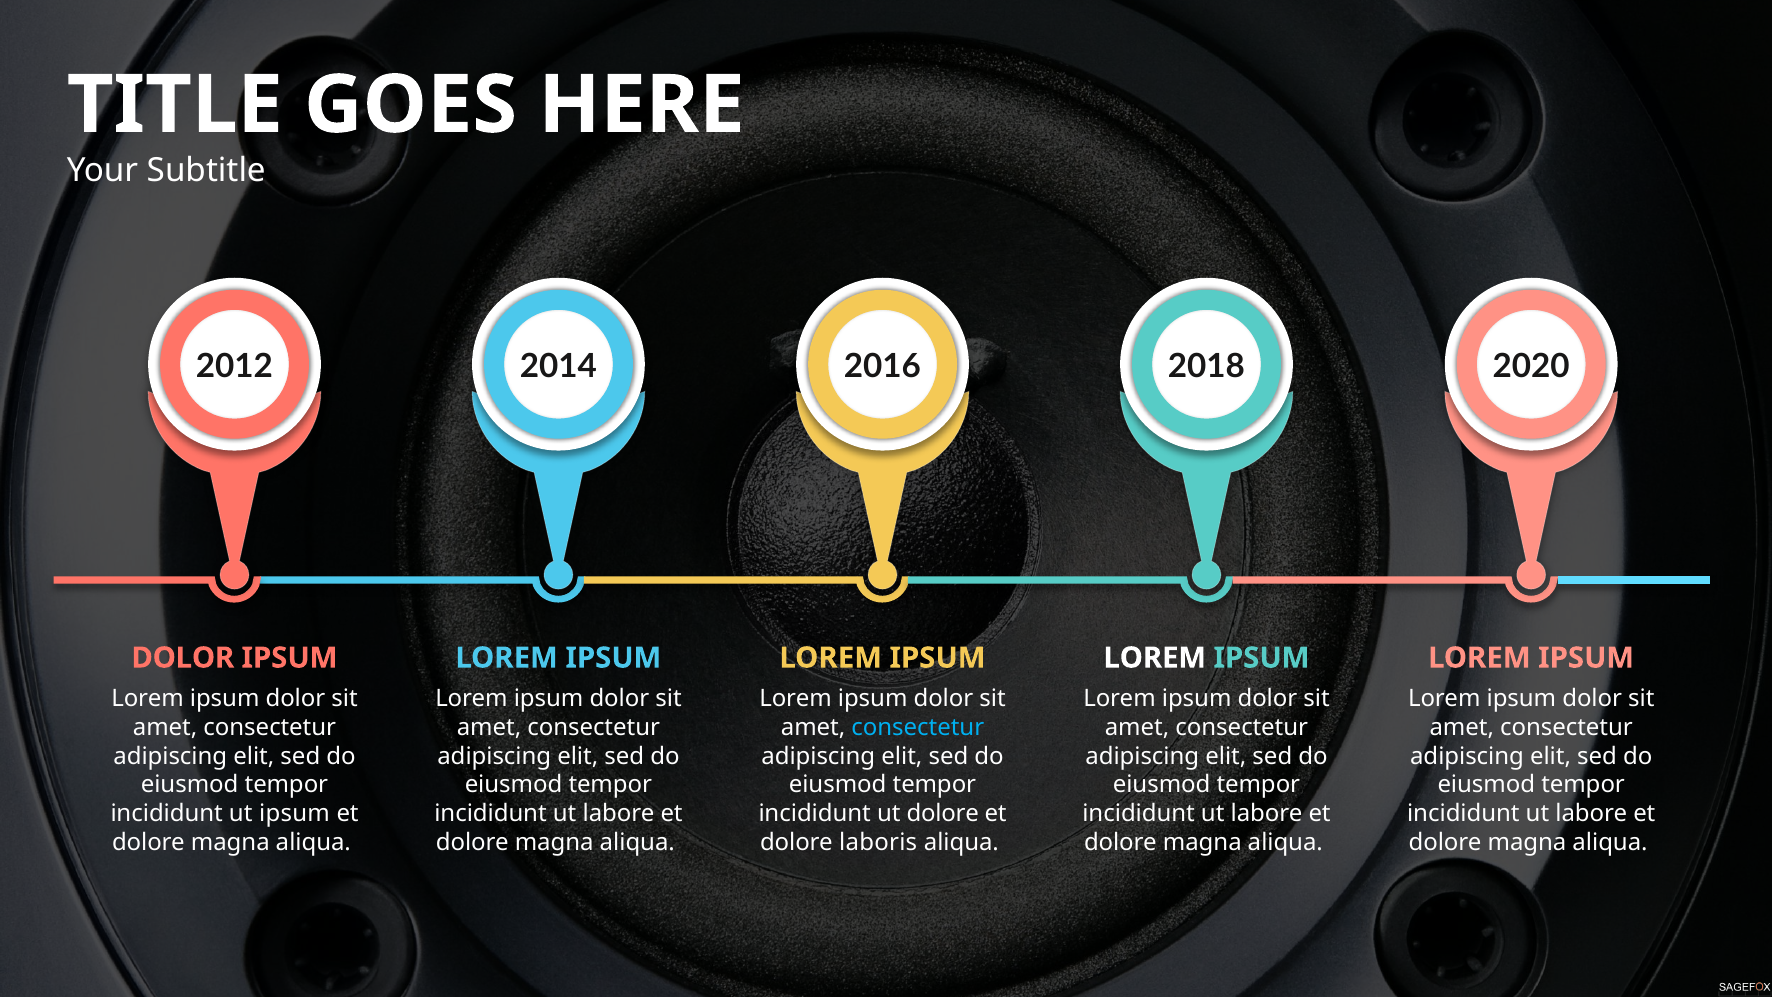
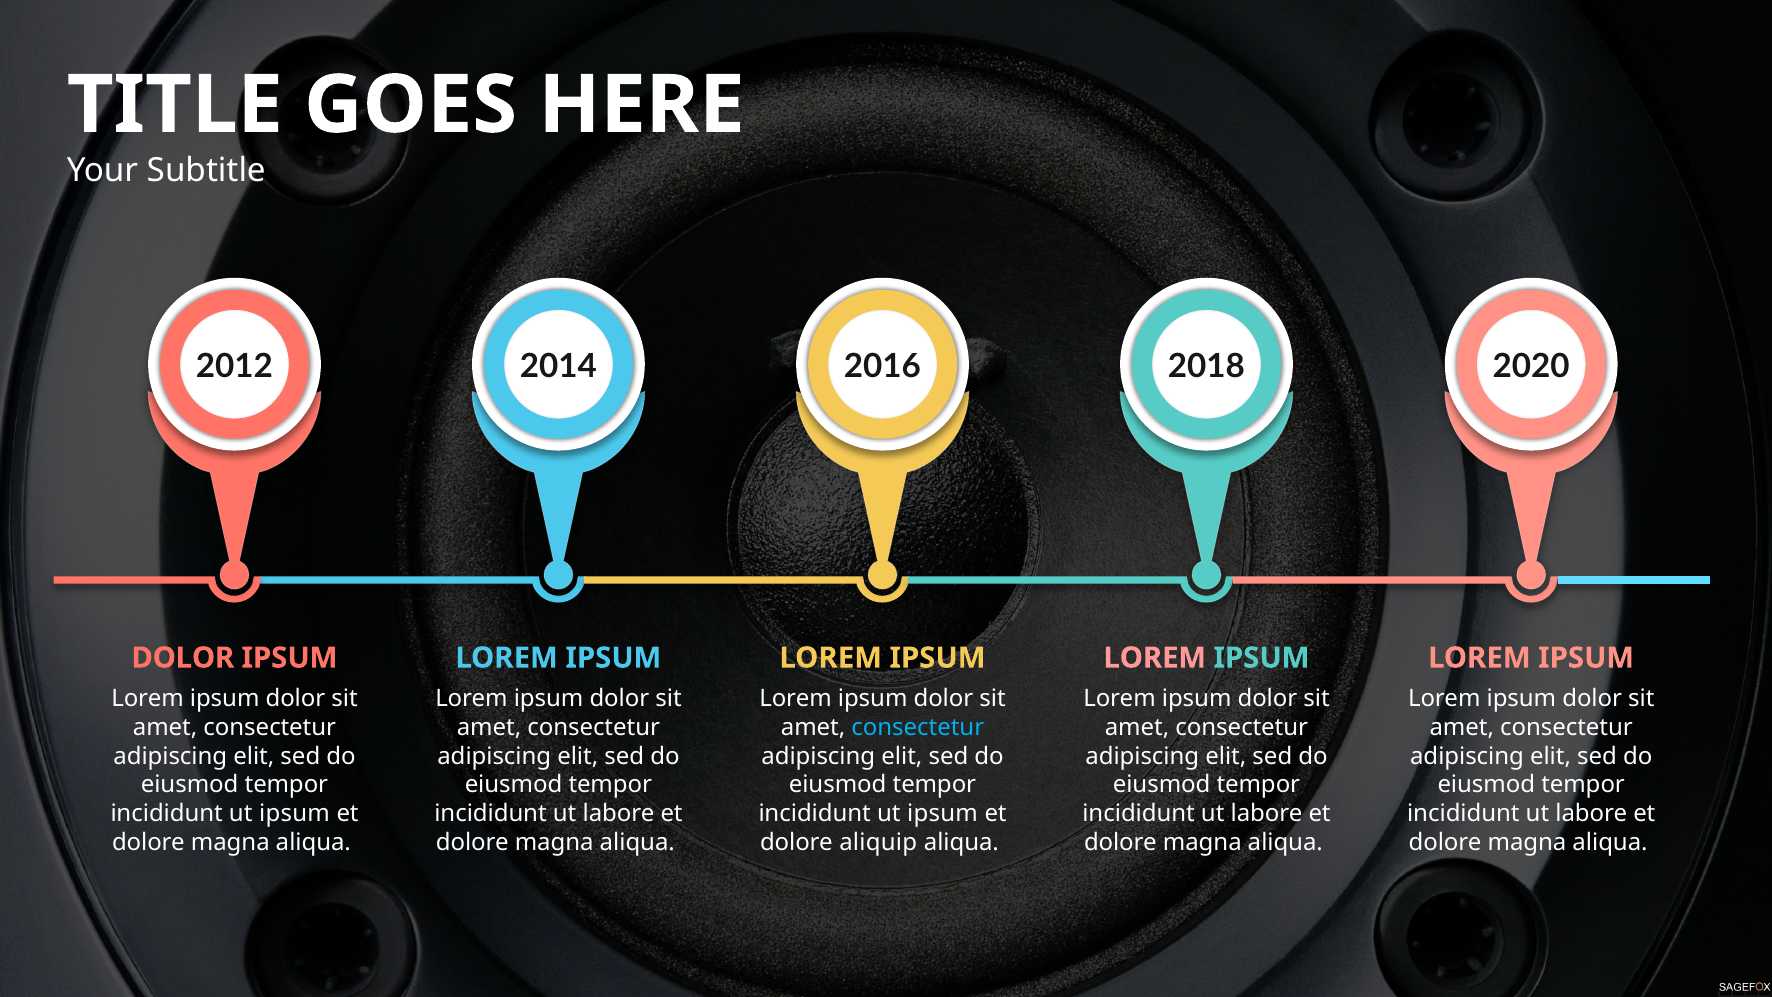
LOREM at (1155, 658) colour: white -> pink
dolore at (943, 814): dolore -> ipsum
laboris: laboris -> aliquip
